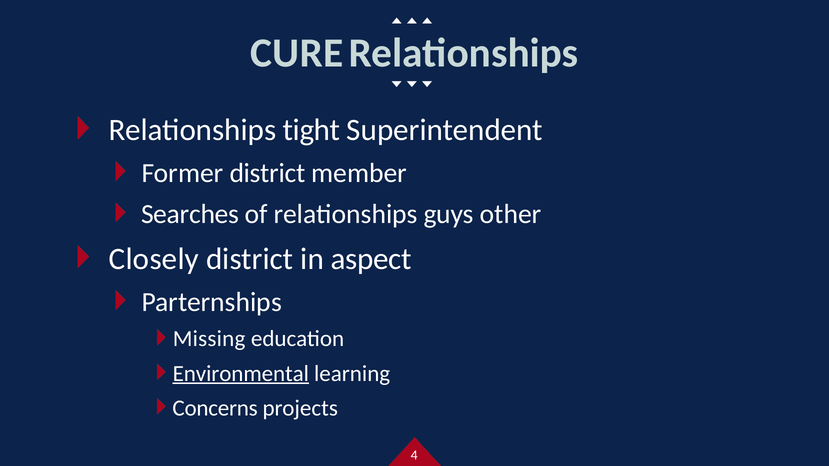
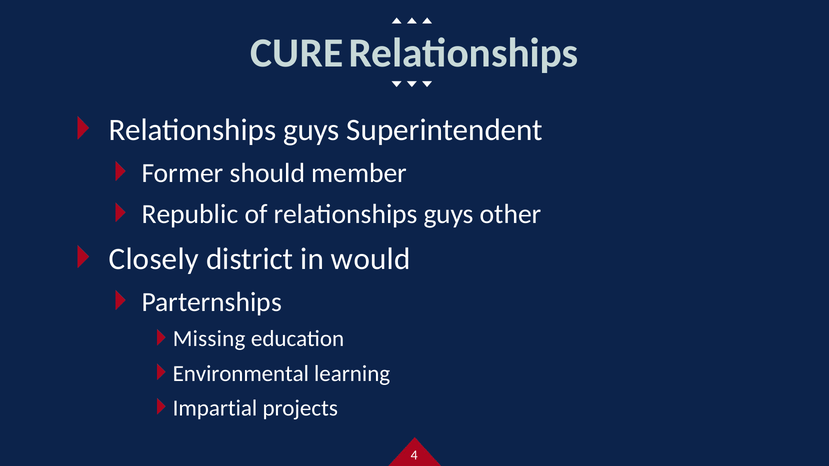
tight at (311, 130): tight -> guys
Former district: district -> should
Searches: Searches -> Republic
aspect: aspect -> would
Environmental underline: present -> none
Concerns: Concerns -> Impartial
